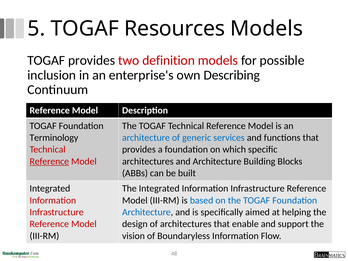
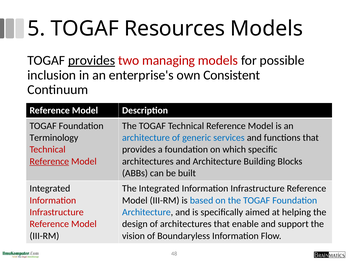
provides at (92, 60) underline: none -> present
definition: definition -> managing
Describing: Describing -> Consistent
